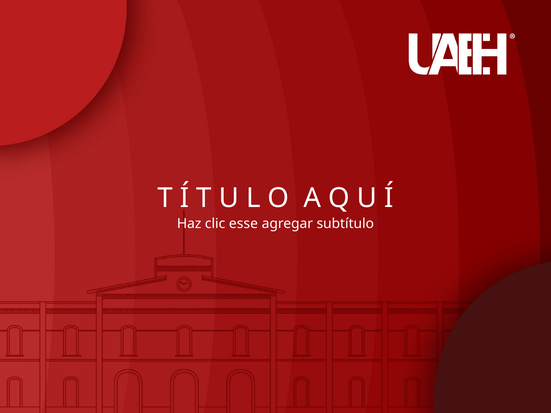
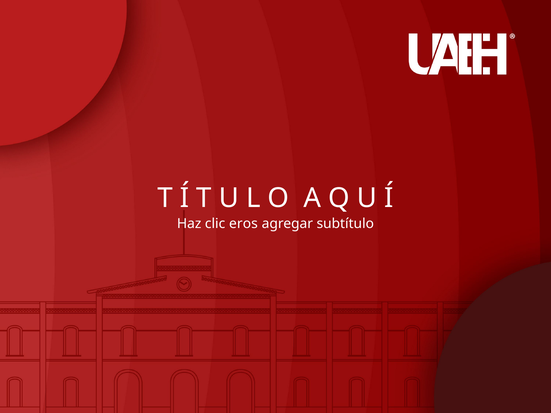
esse: esse -> eros
